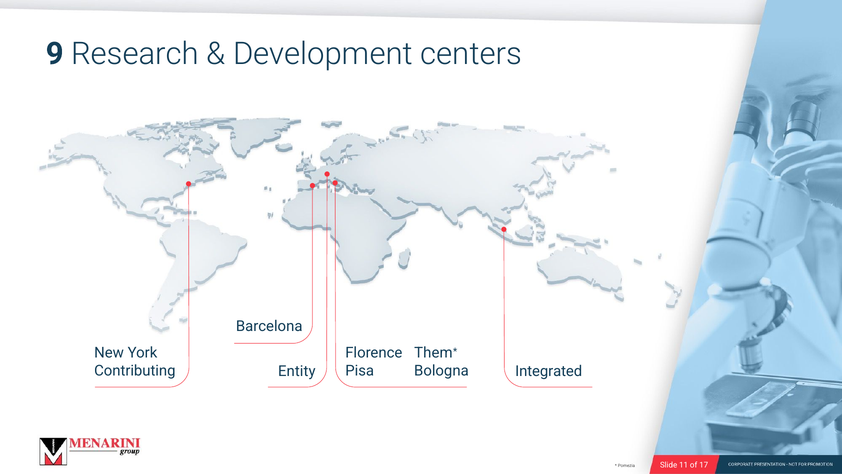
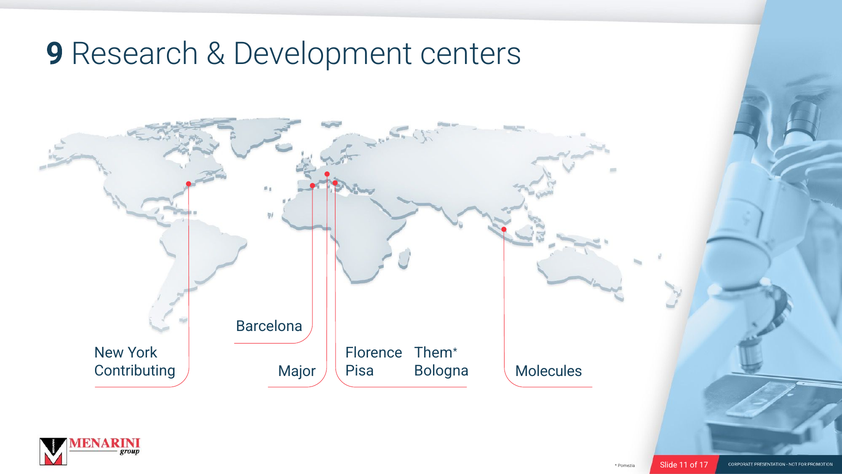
Integrated: Integrated -> Molecules
Entity: Entity -> Major
